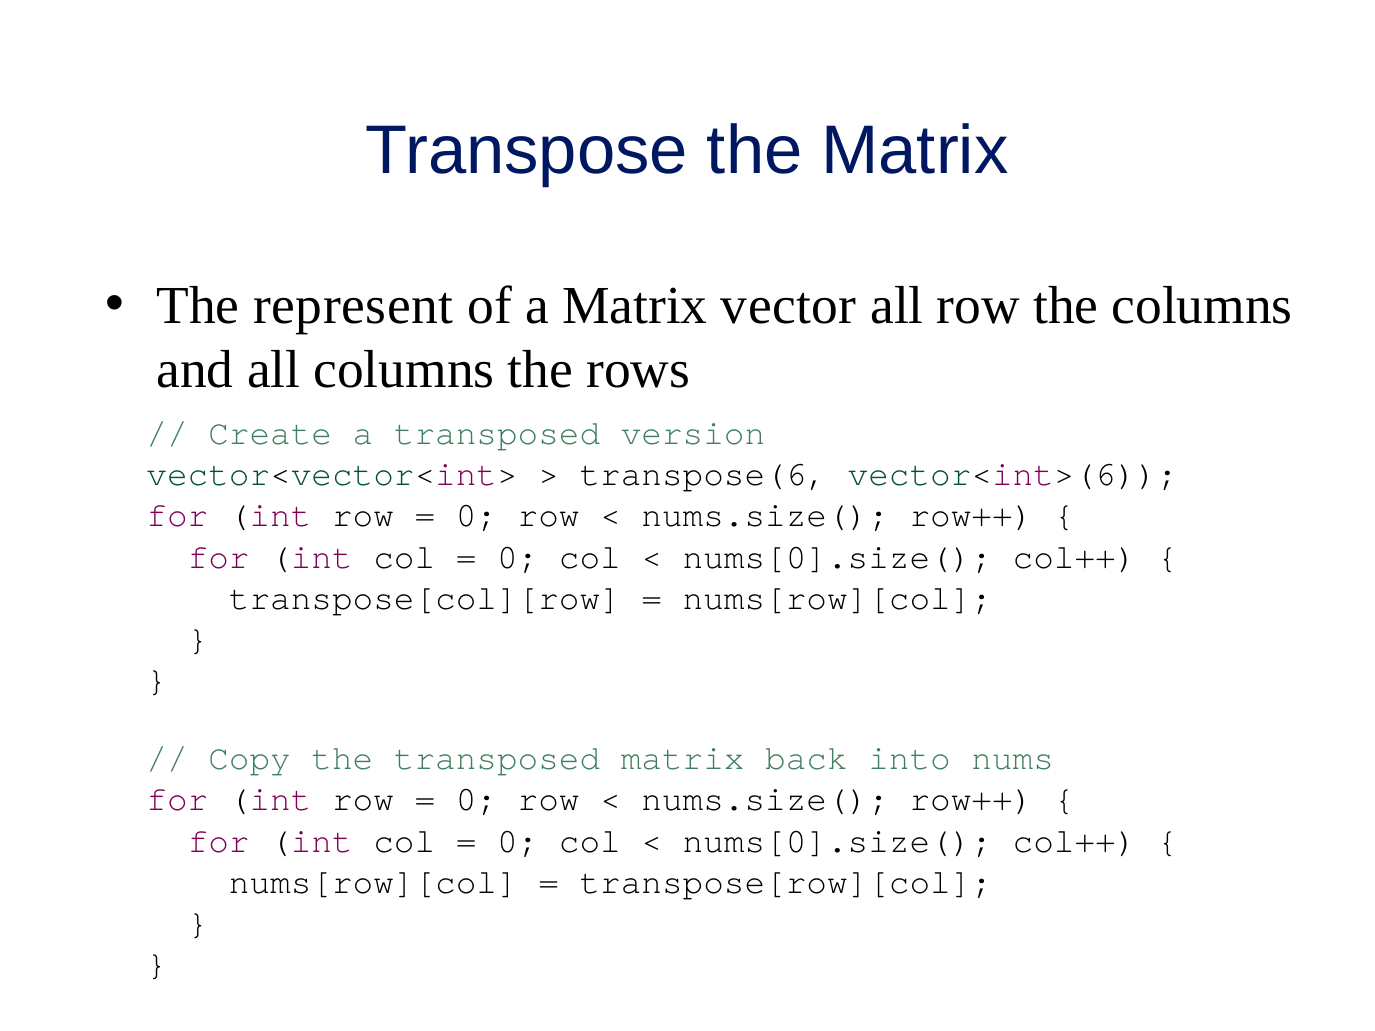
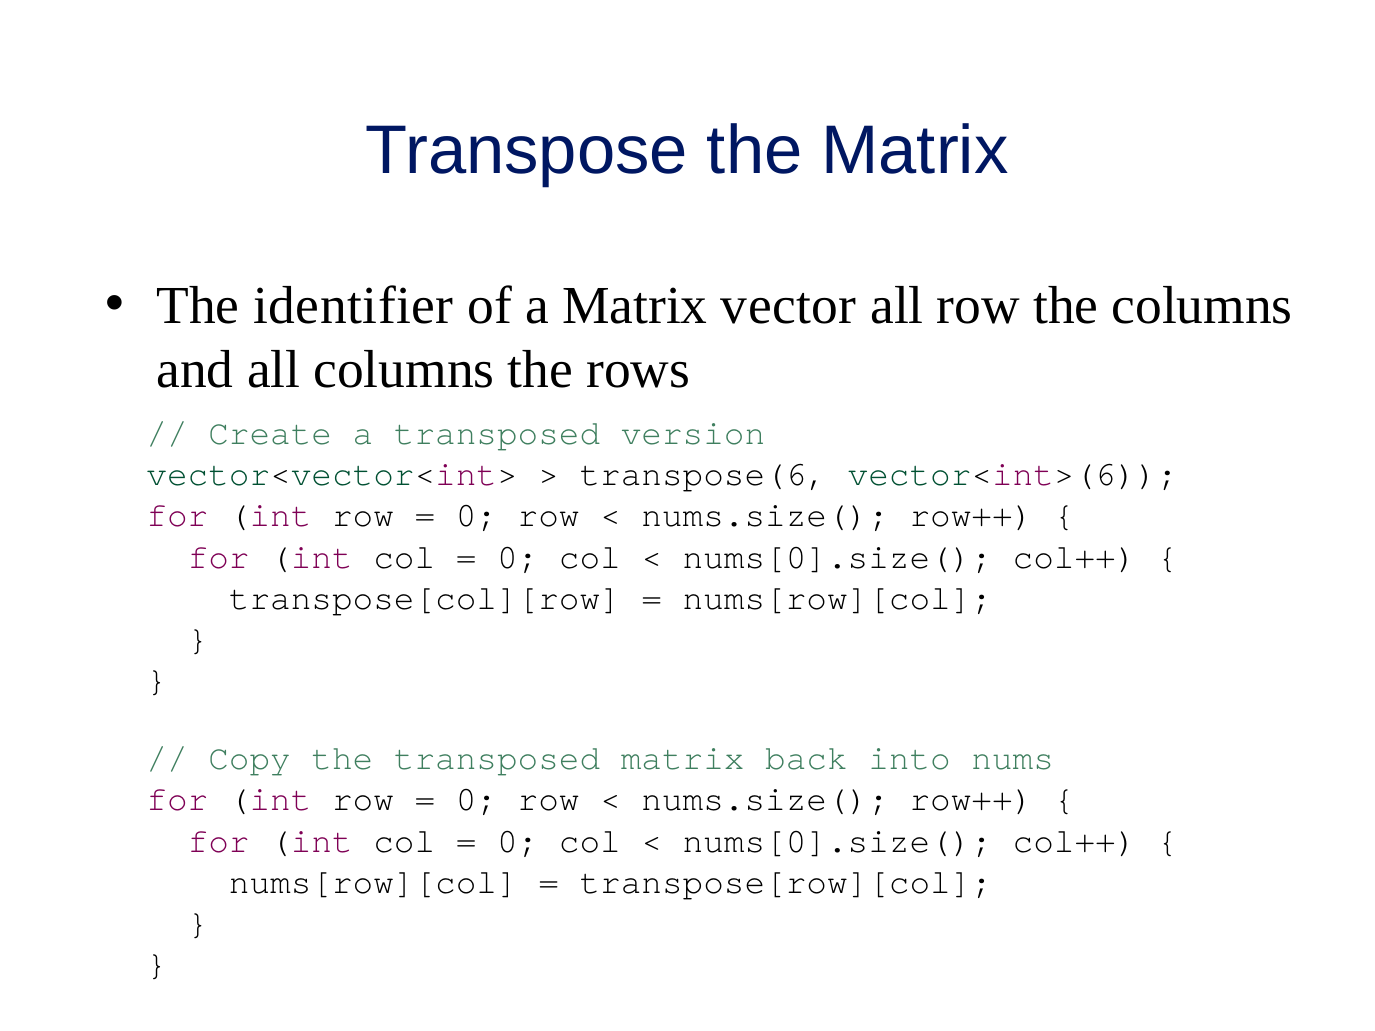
represent: represent -> identifier
